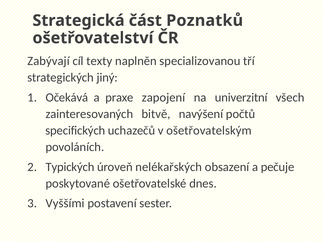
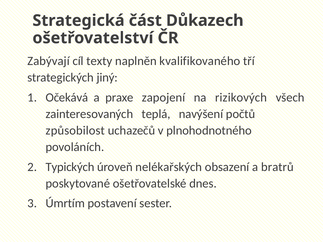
Poznatků: Poznatků -> Důkazech
specializovanou: specializovanou -> kvalifikovaného
univerzitní: univerzitní -> rizikových
bitvě: bitvě -> teplá
specifických: specifických -> způsobilost
ošetřovatelským: ošetřovatelským -> plnohodnotného
pečuje: pečuje -> bratrů
Vyššími: Vyššími -> Úmrtím
